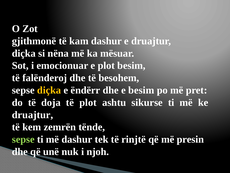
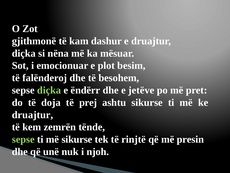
diçka at (49, 90) colour: yellow -> light green
e besim: besim -> jetëve
të plot: plot -> prej
më dashur: dashur -> sikurse
